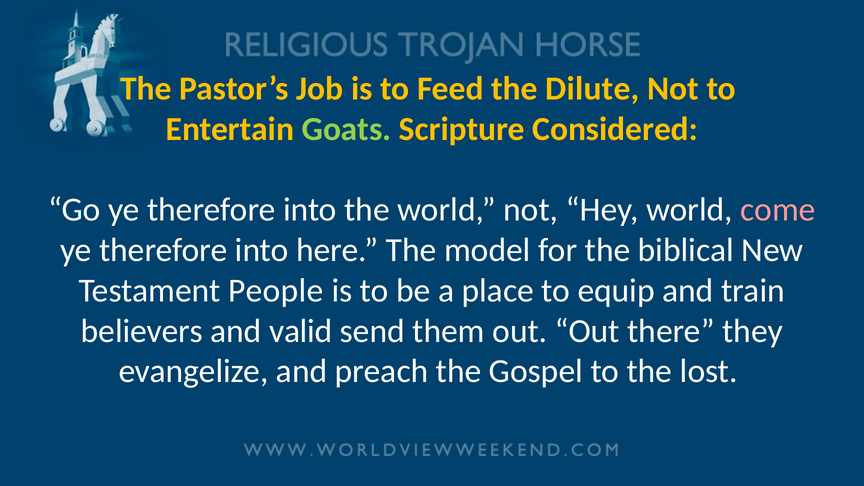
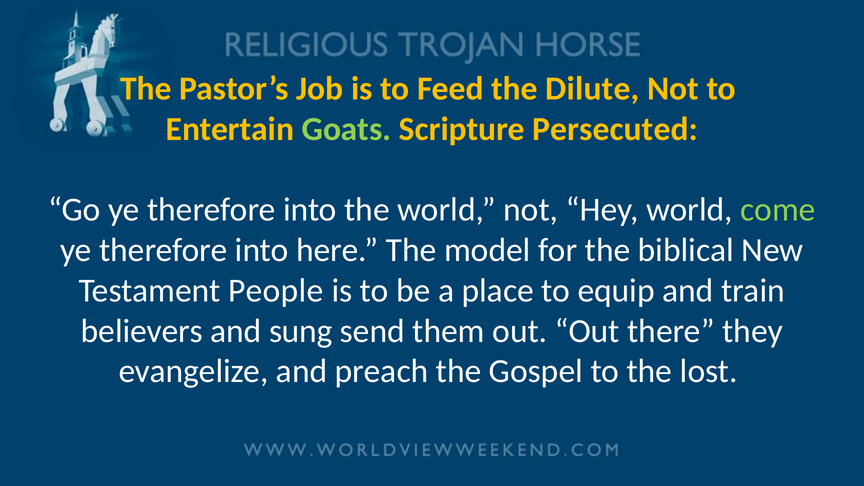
Considered: Considered -> Persecuted
come colour: pink -> light green
valid: valid -> sung
